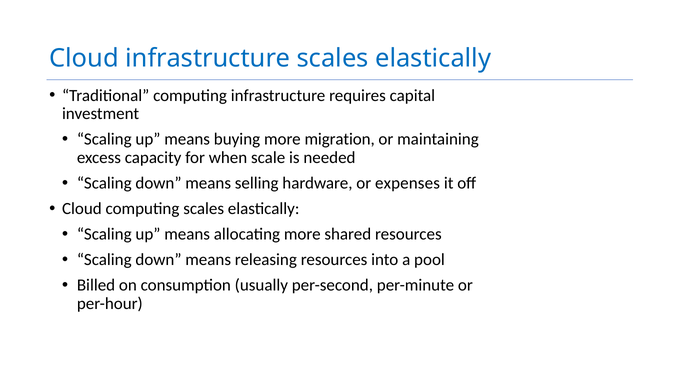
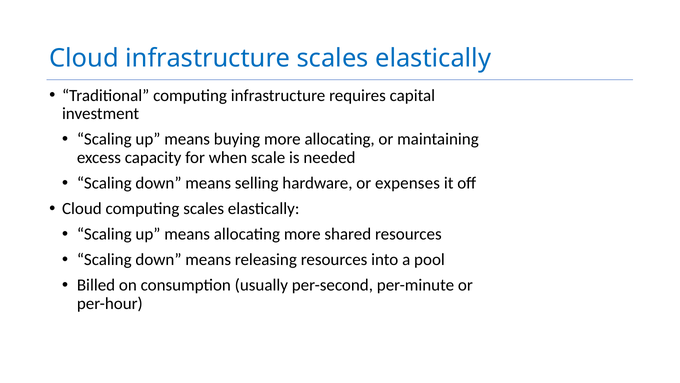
more migration: migration -> allocating
